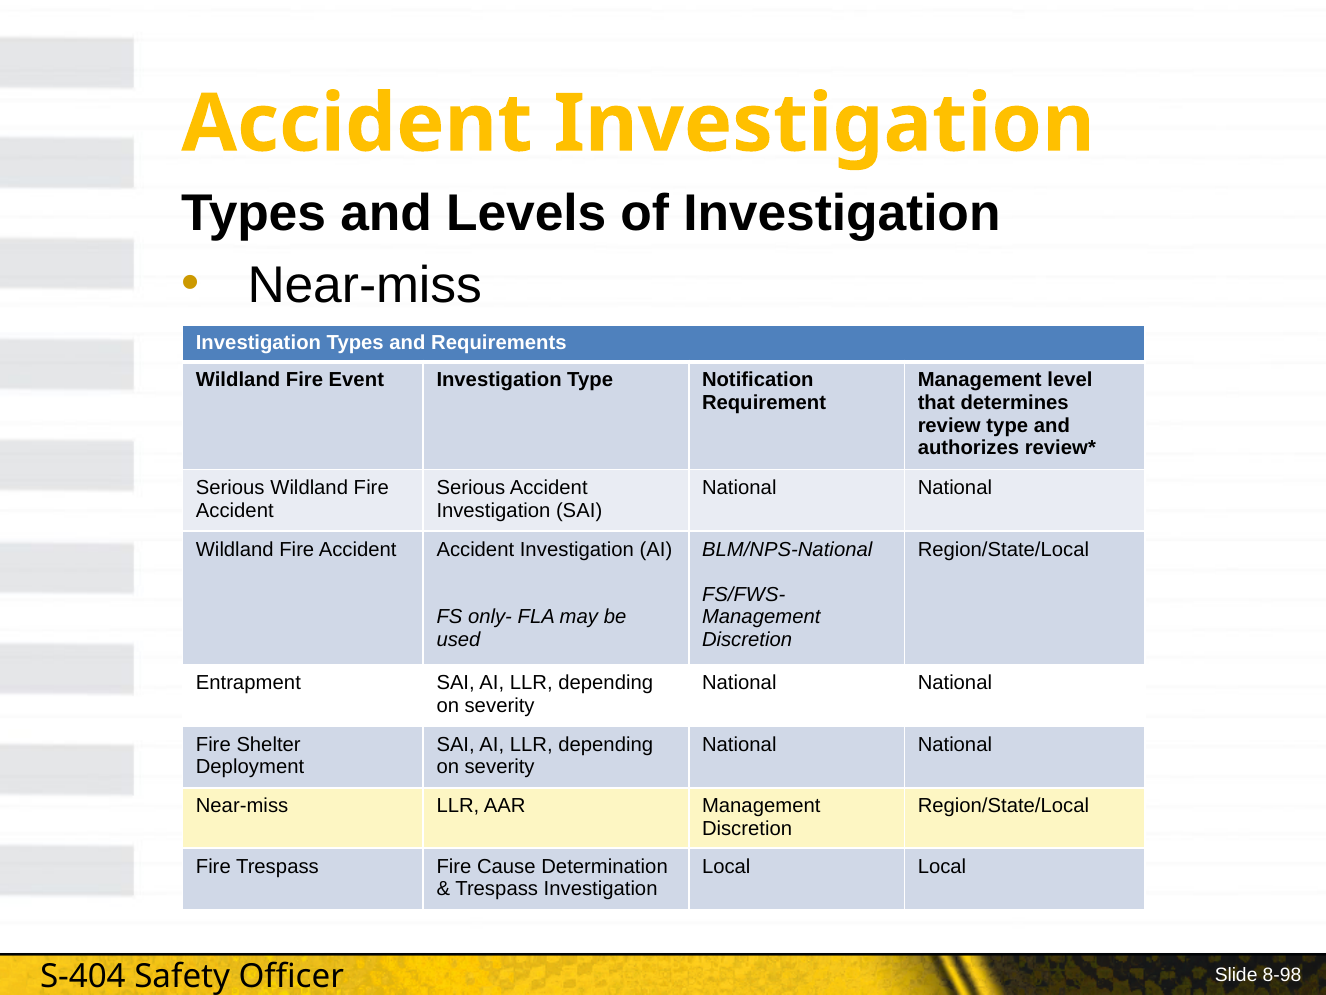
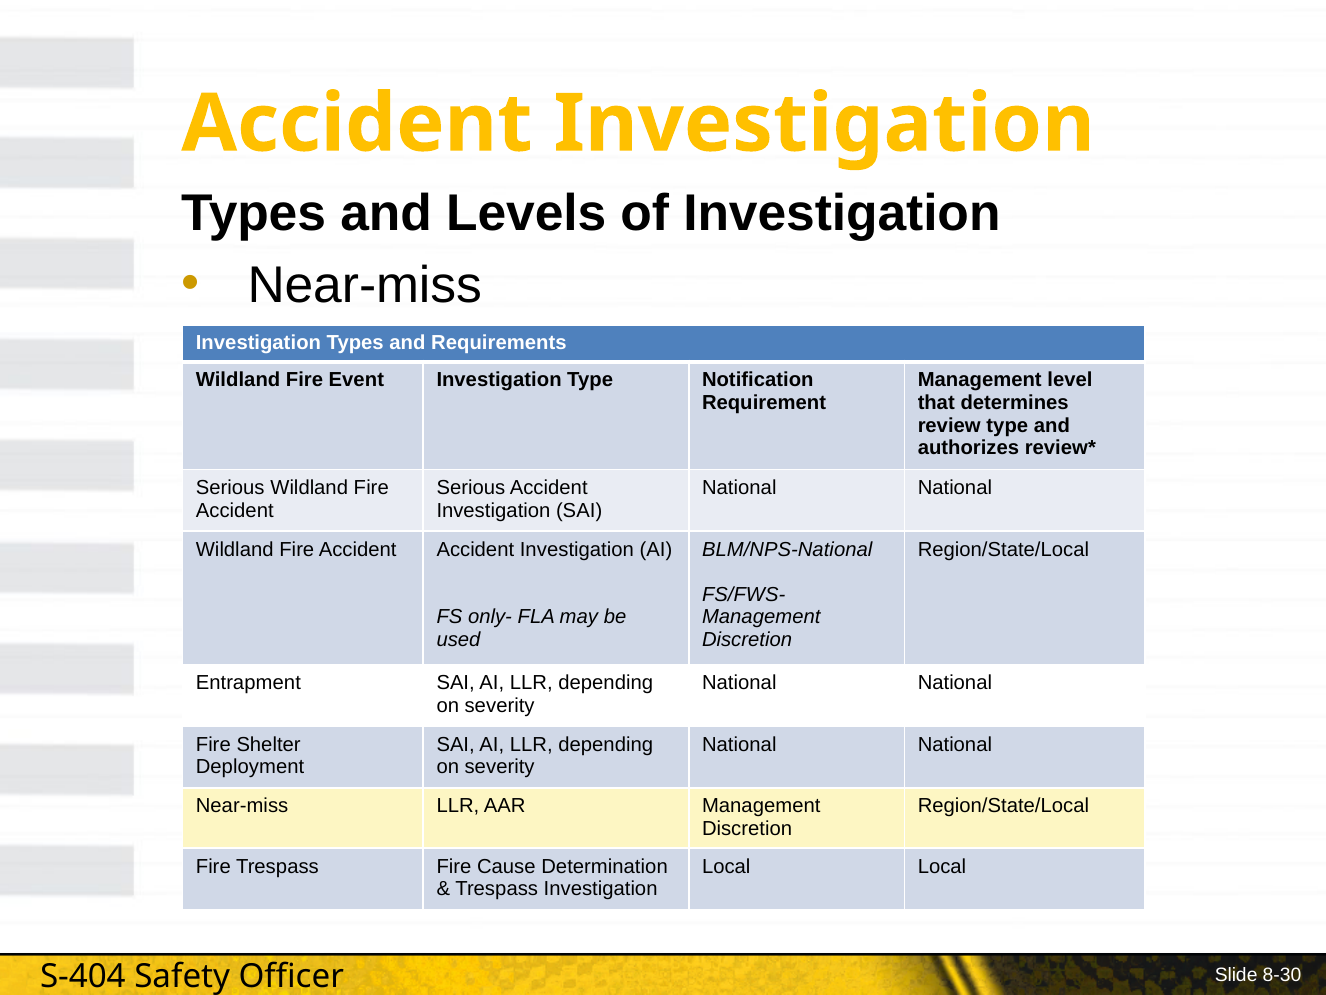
8-98: 8-98 -> 8-30
